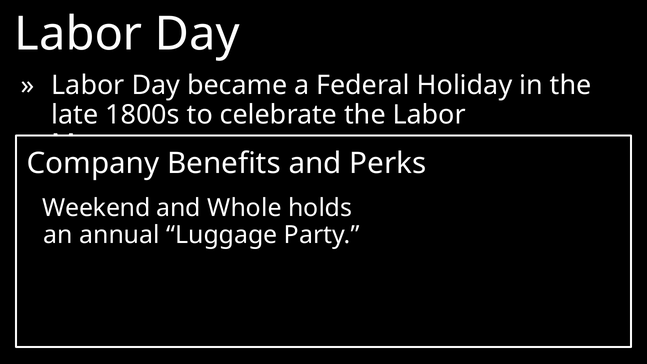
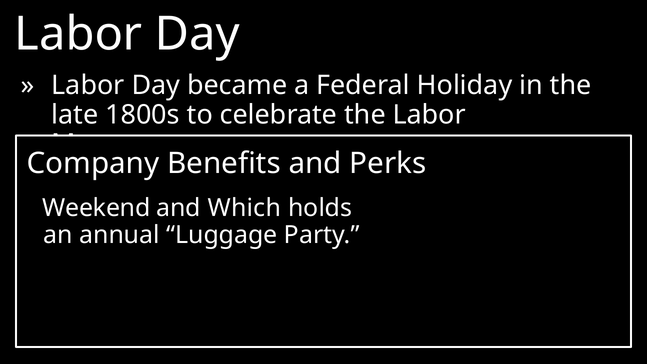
Whole: Whole -> Which
